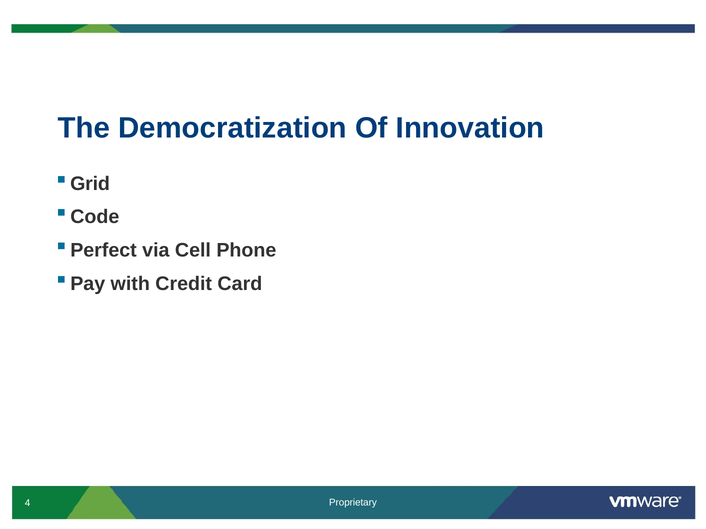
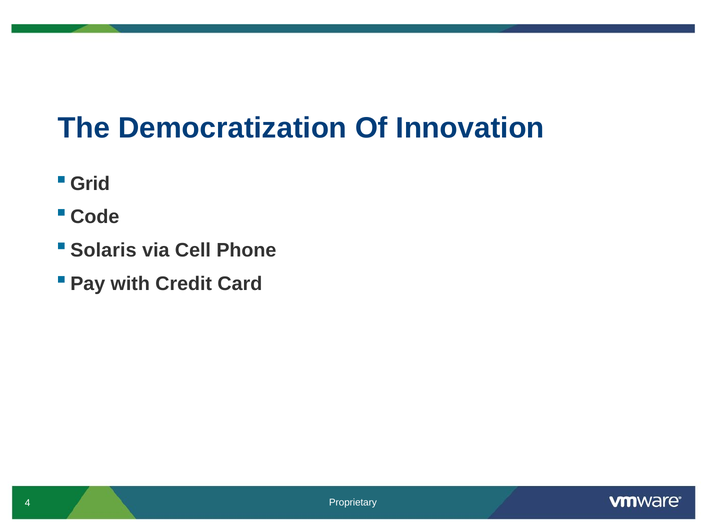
Perfect: Perfect -> Solaris
